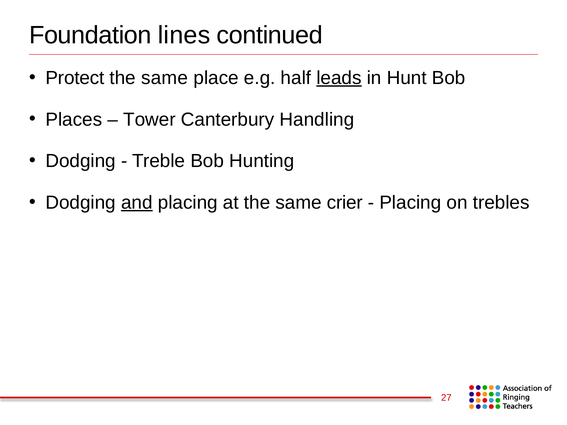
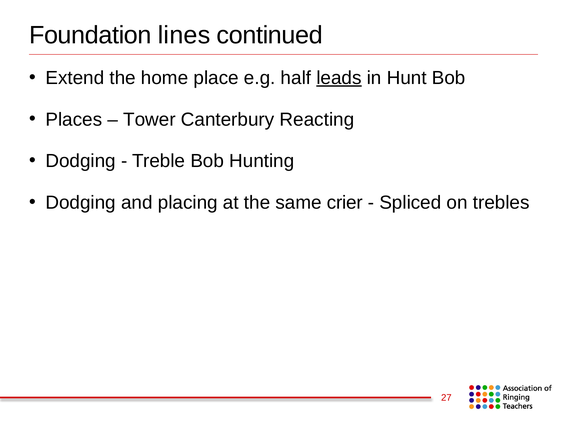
Protect: Protect -> Extend
same at (165, 78): same -> home
Handling: Handling -> Reacting
and underline: present -> none
Placing at (410, 203): Placing -> Spliced
